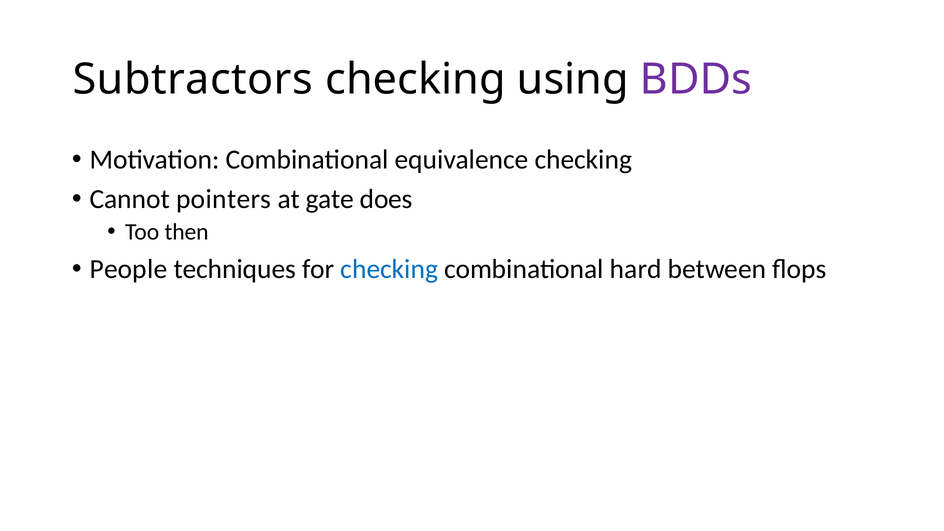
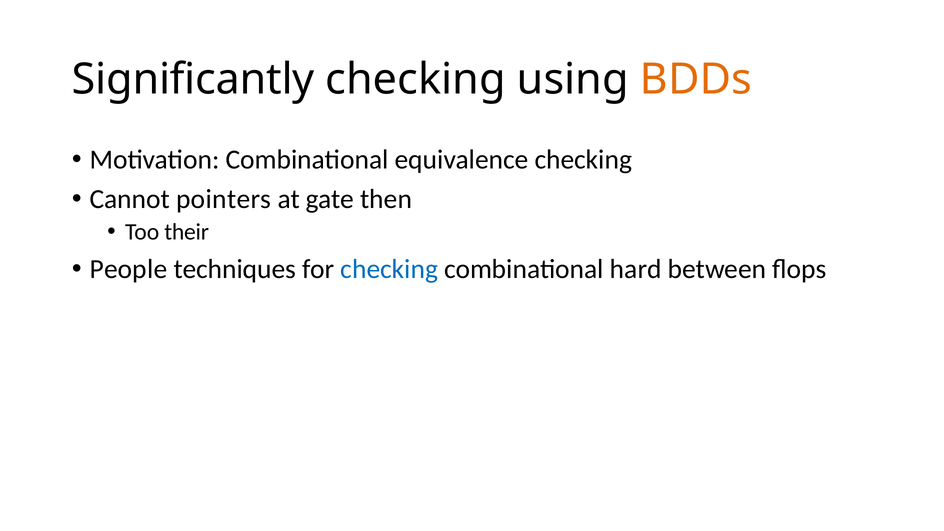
Subtractors: Subtractors -> Significantly
BDDs colour: purple -> orange
does: does -> then
then: then -> their
